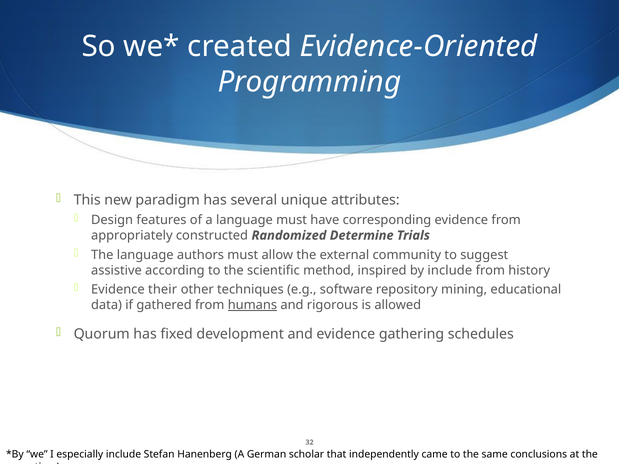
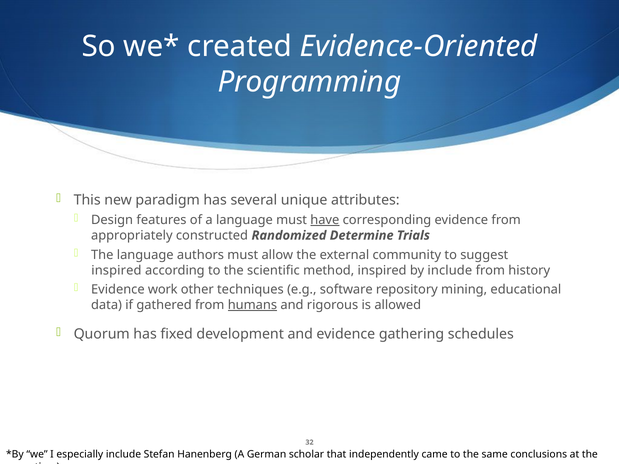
have underline: none -> present
assistive at (116, 270): assistive -> inspired
their: their -> work
